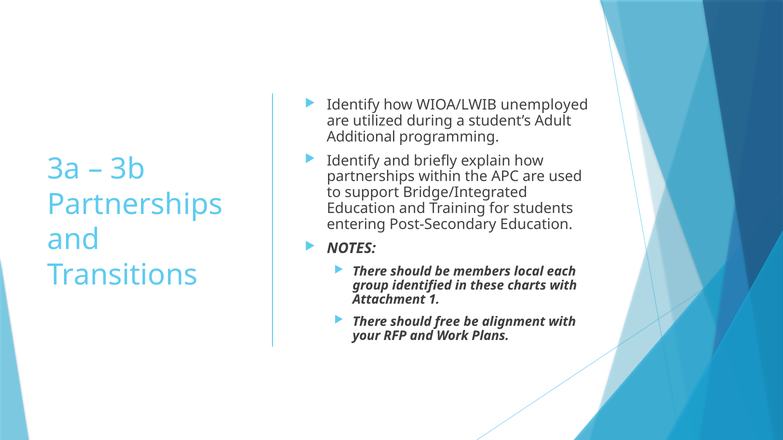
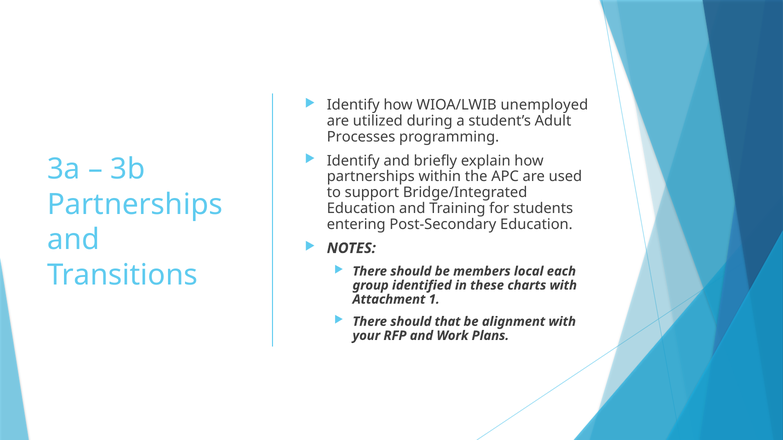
Additional: Additional -> Processes
free: free -> that
